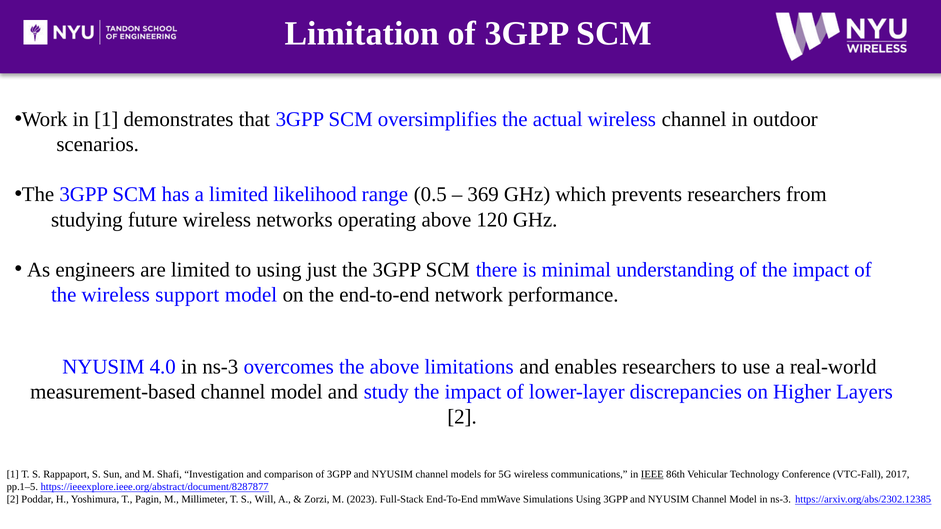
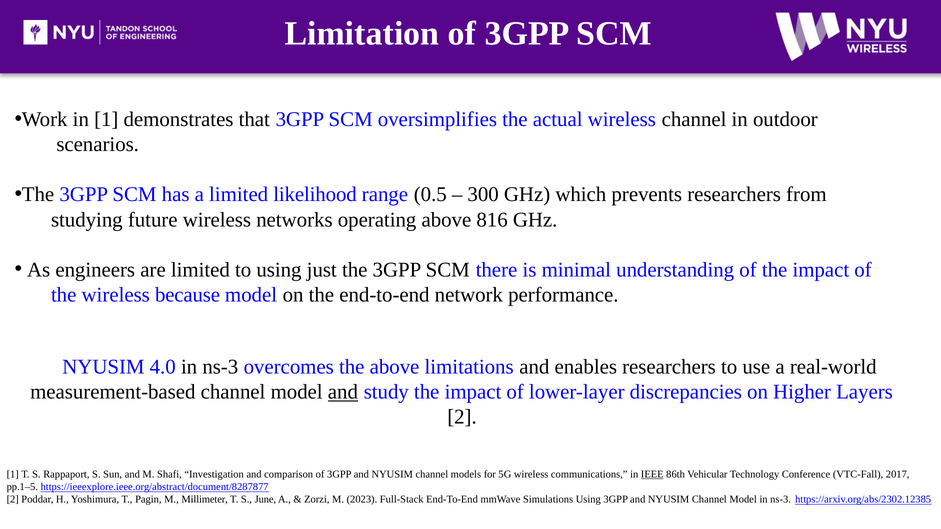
369: 369 -> 300
120: 120 -> 816
support: support -> because
and at (343, 392) underline: none -> present
Will: Will -> June
